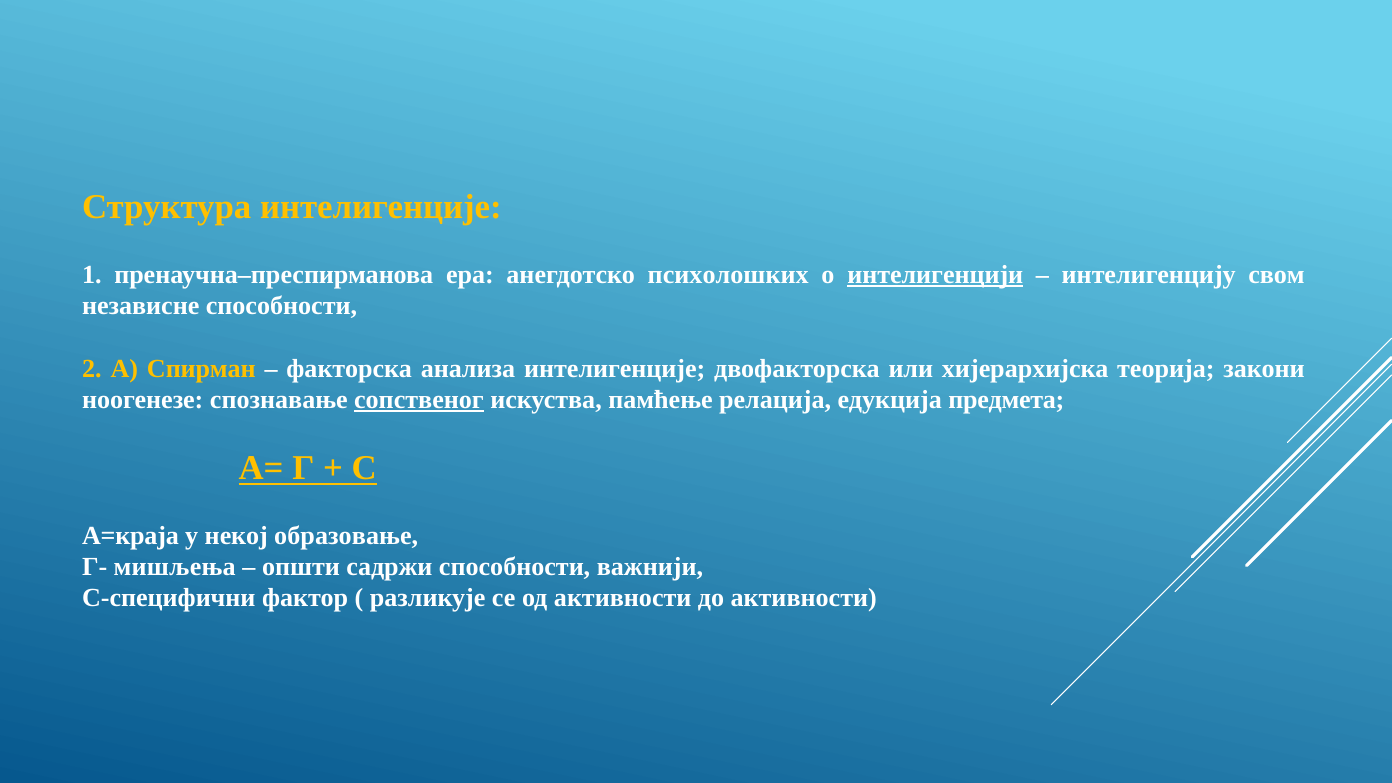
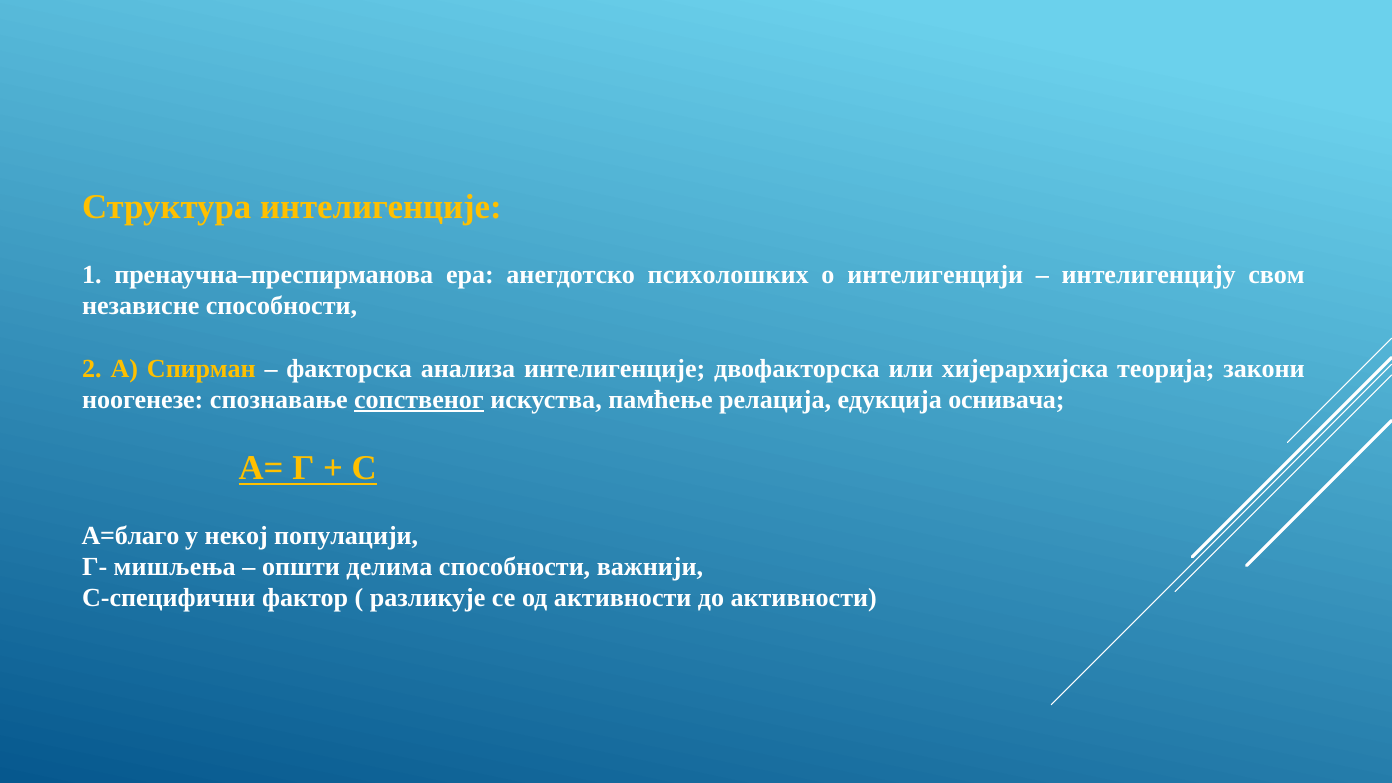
интелигенцији underline: present -> none
предмета: предмета -> оснивача
А=краја: А=краја -> А=благо
образовање: образовање -> популацији
садржи: садржи -> делима
